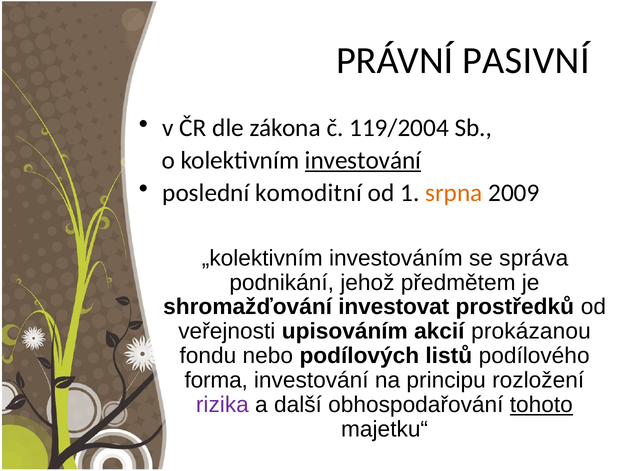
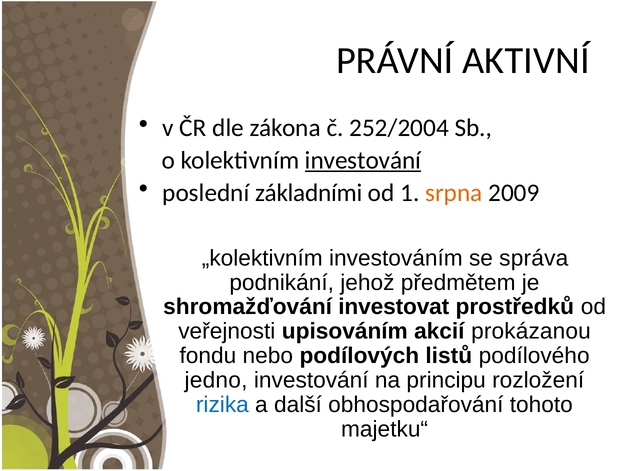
PASIVNÍ: PASIVNÍ -> AKTIVNÍ
119/2004: 119/2004 -> 252/2004
komoditní: komoditní -> základními
forma: forma -> jedno
rizika colour: purple -> blue
tohoto underline: present -> none
